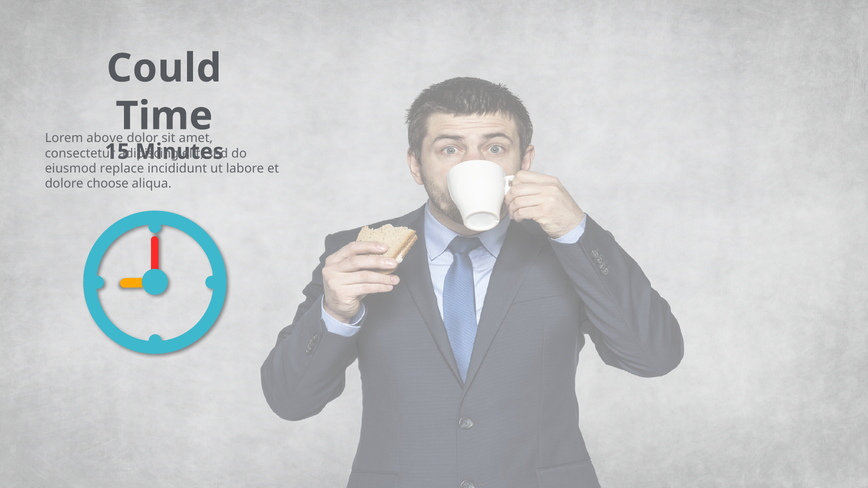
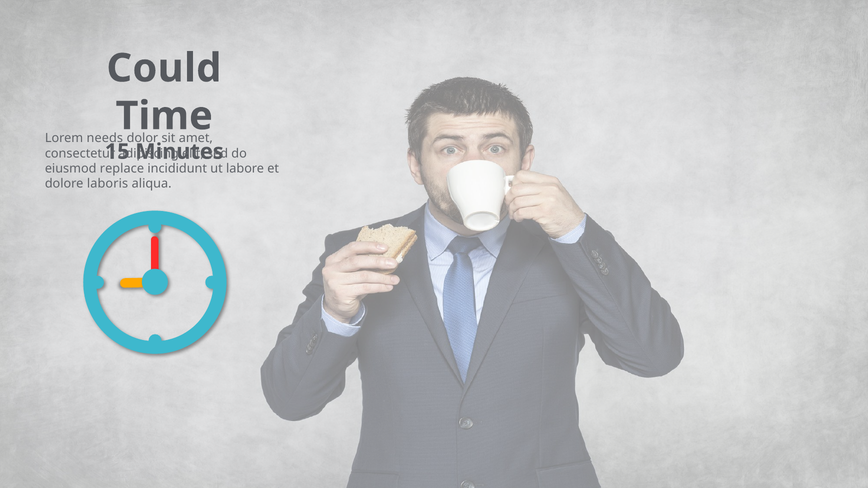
above: above -> needs
choose: choose -> laboris
